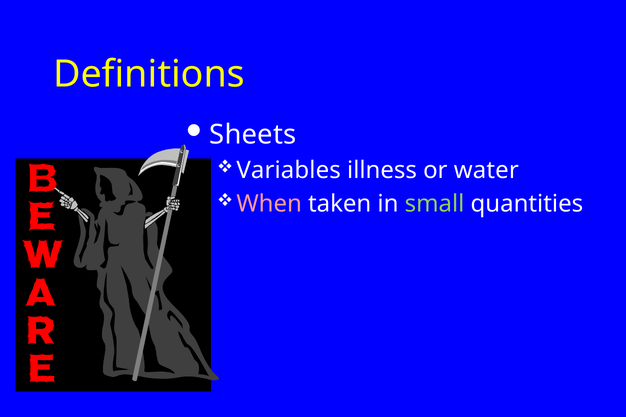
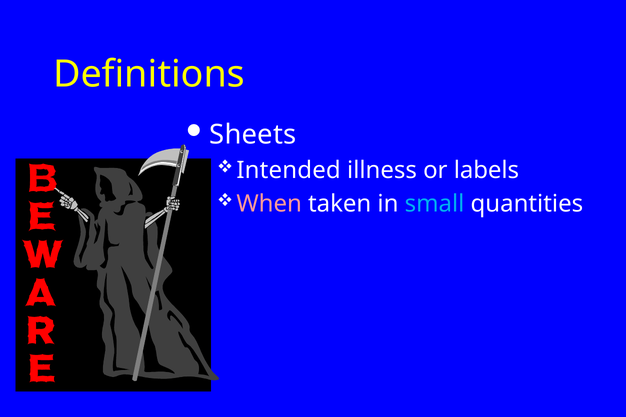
Variables: Variables -> Intended
water: water -> labels
small colour: light green -> light blue
